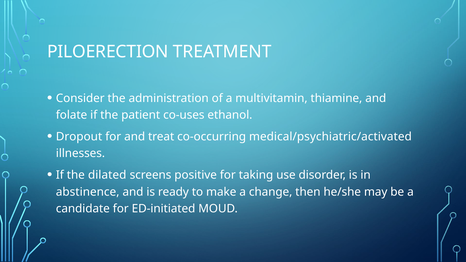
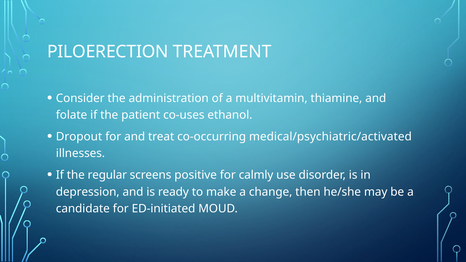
dilated: dilated -> regular
taking: taking -> calmly
abstinence: abstinence -> depression
